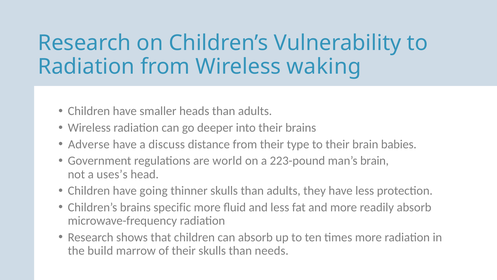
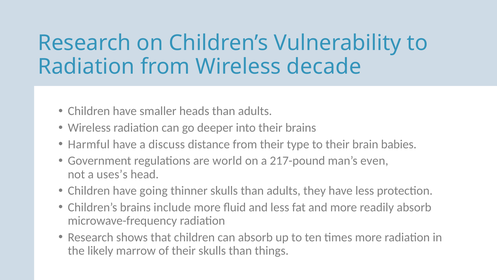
waking: waking -> decade
Adverse: Adverse -> Harmful
223-pound: 223-pound -> 217-pound
man’s brain: brain -> even
specific: specific -> include
build: build -> likely
needs: needs -> things
